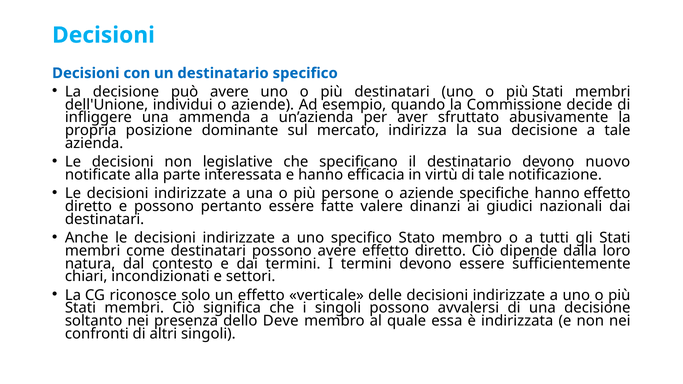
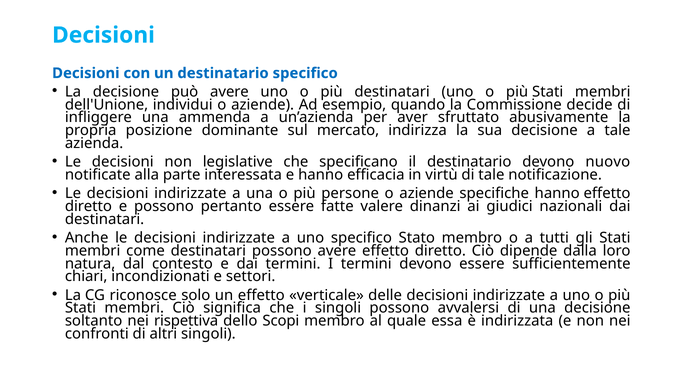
presenza: presenza -> rispettiva
Deve: Deve -> Scopi
